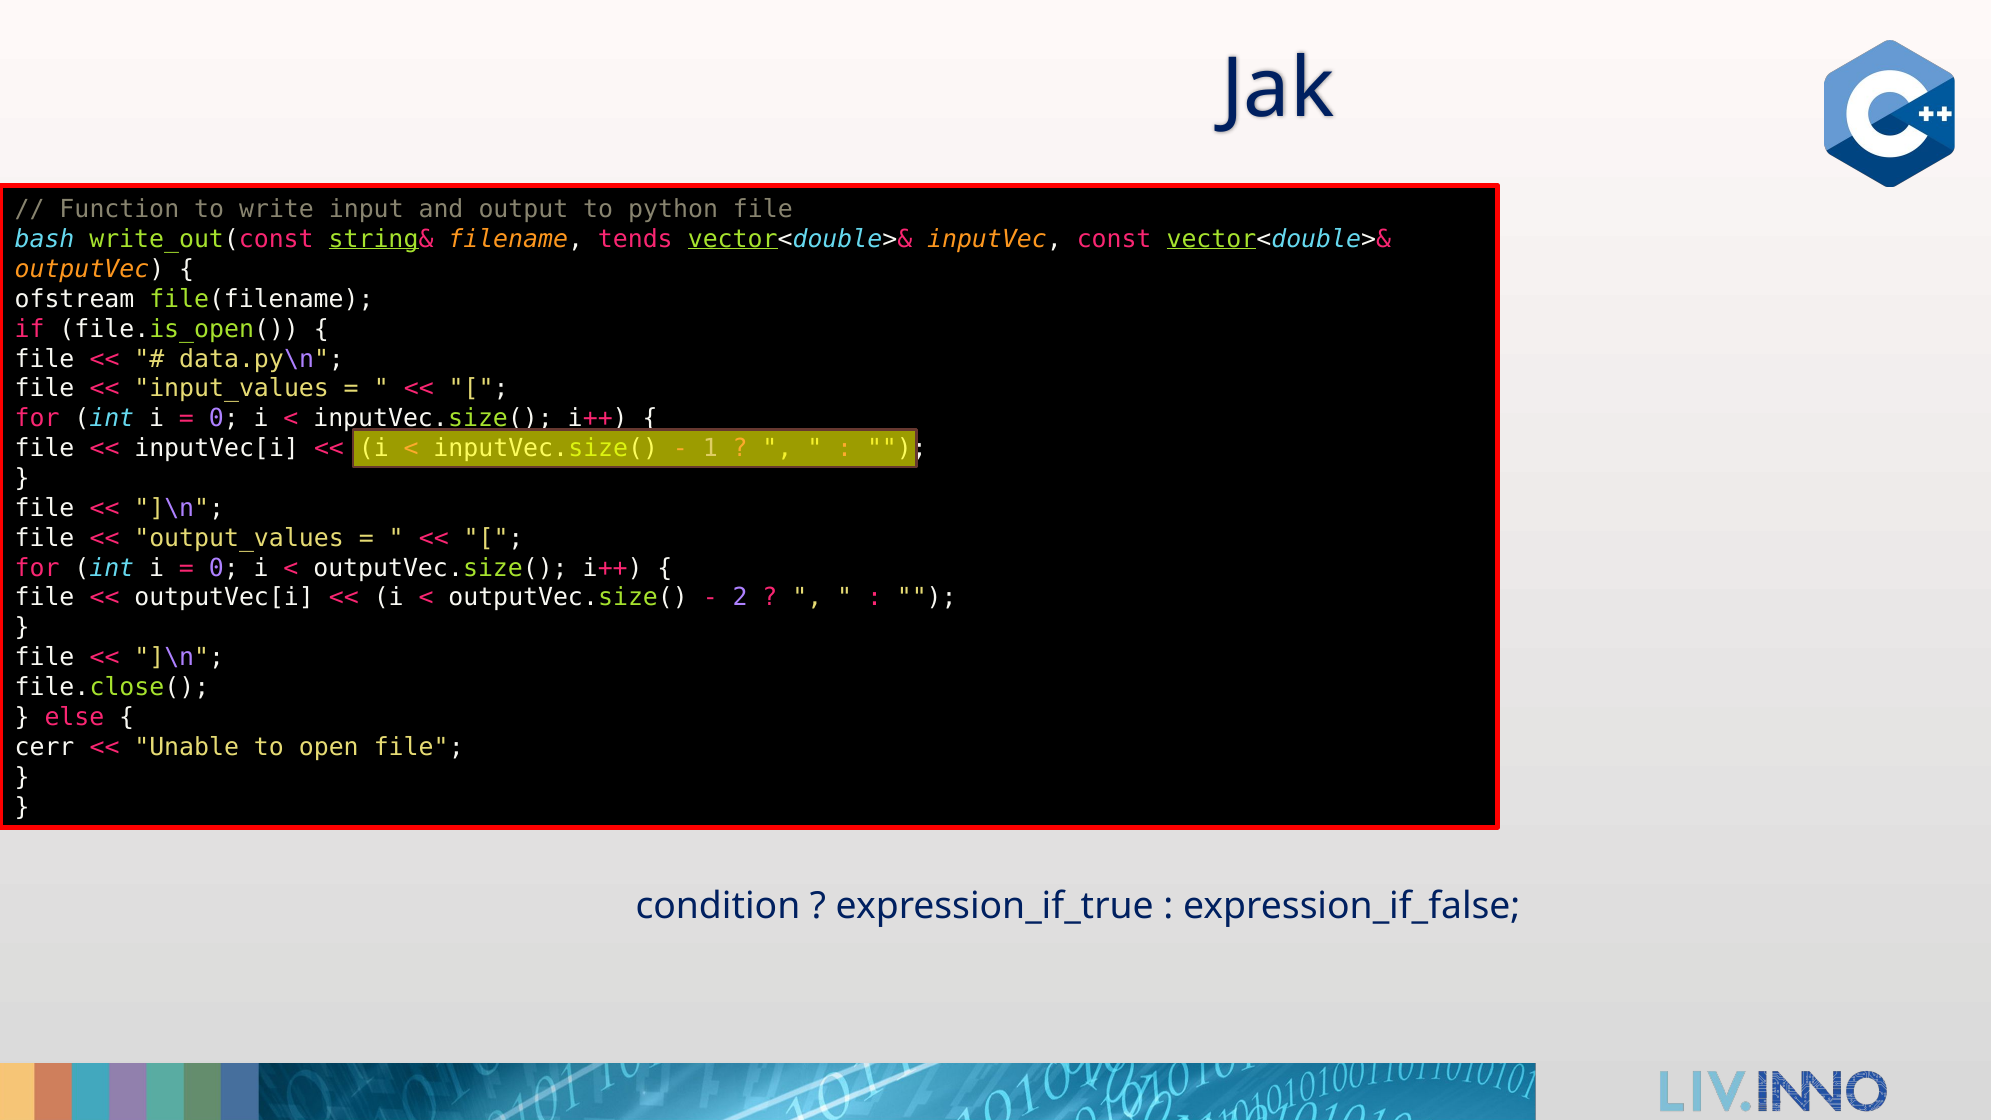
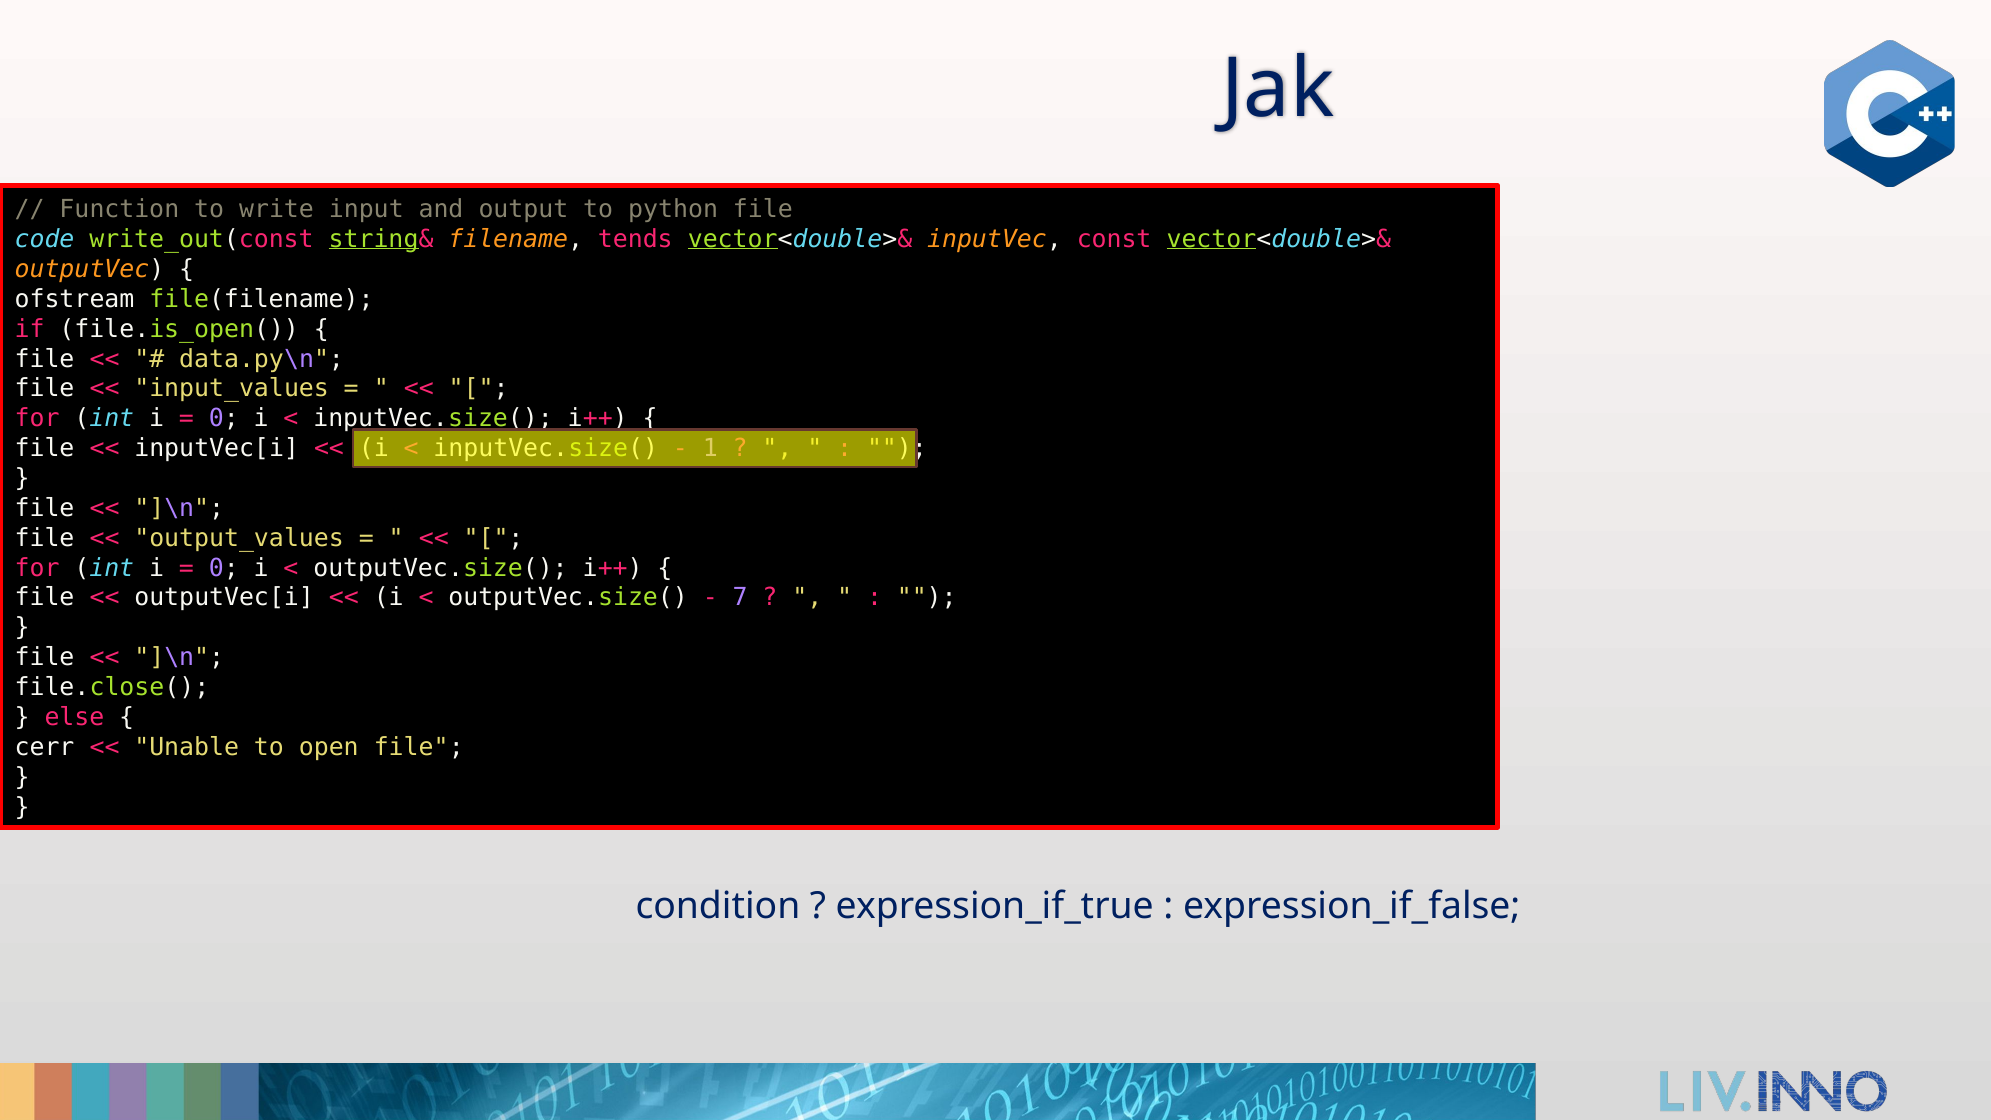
bash: bash -> code
2: 2 -> 7
